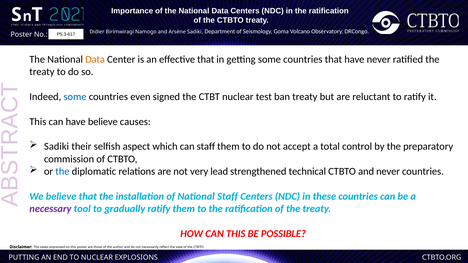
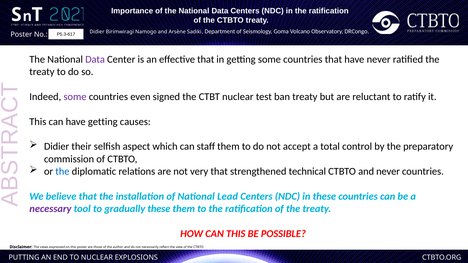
Data at (95, 59) colour: orange -> purple
some at (75, 97) colour: blue -> purple
have believe: believe -> getting
Sadiki at (57, 147): Sadiki -> Didier
very lead: lead -> that
National Staff: Staff -> Lead
gradually ratify: ratify -> these
